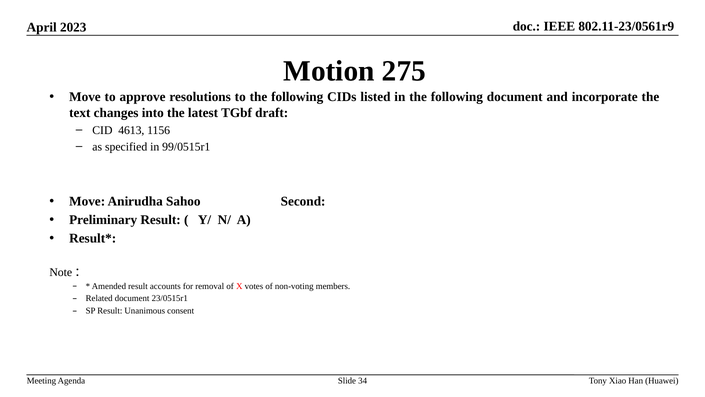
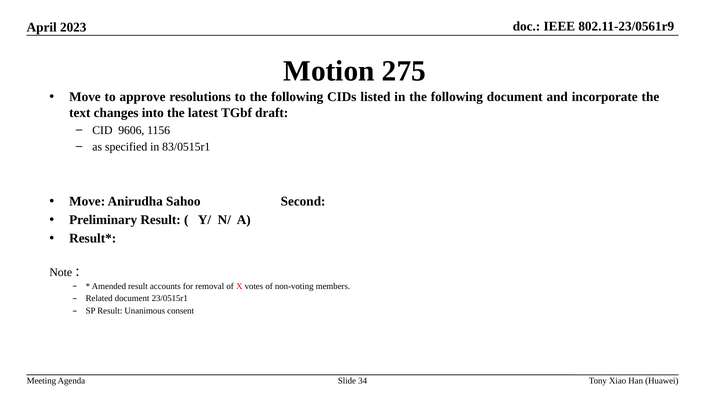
4613: 4613 -> 9606
99/0515r1: 99/0515r1 -> 83/0515r1
